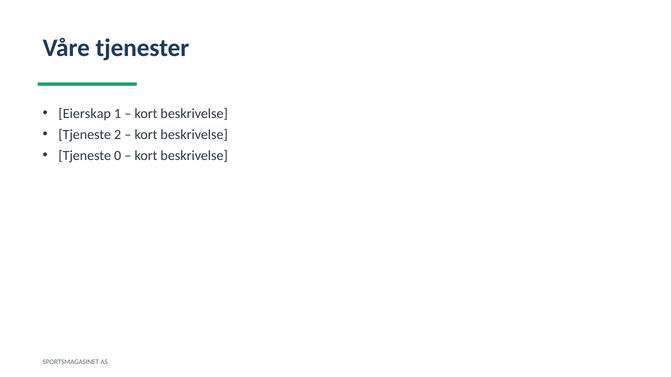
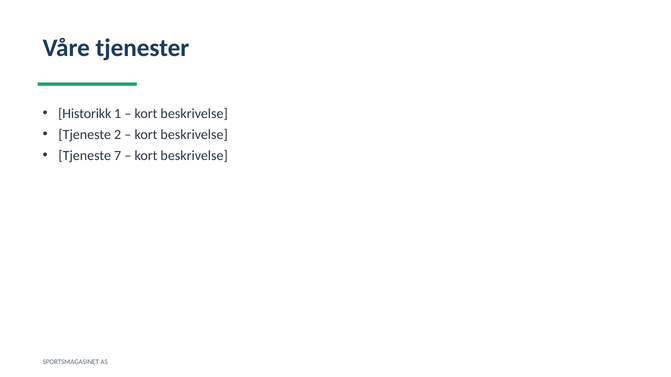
Eierskap: Eierskap -> Historikk
0: 0 -> 7
